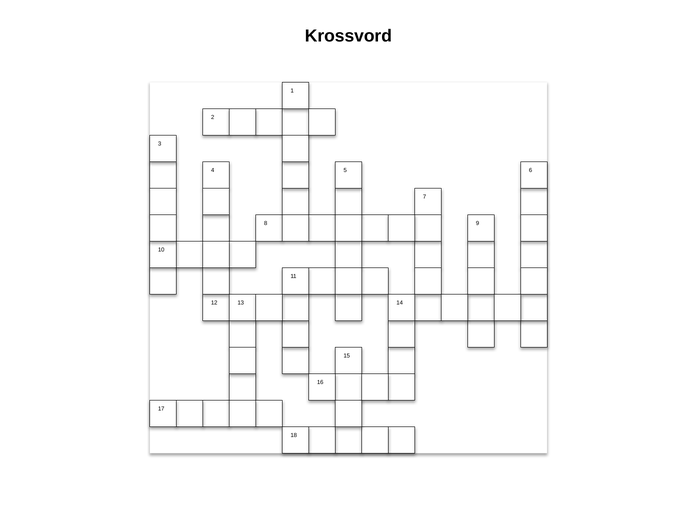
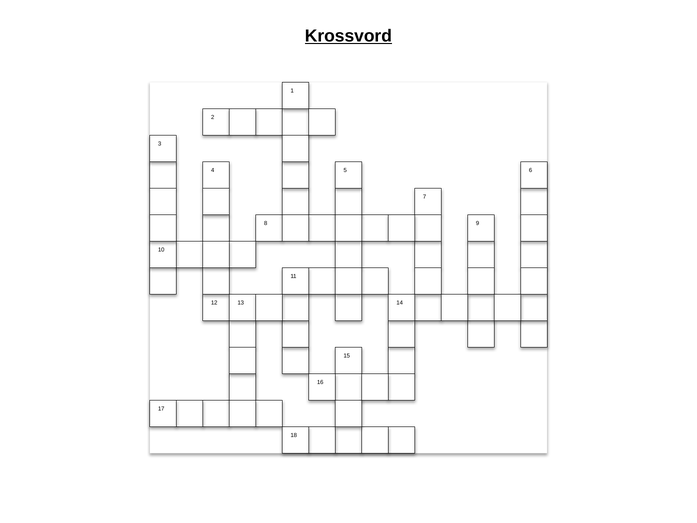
Krossvord underline: none -> present
